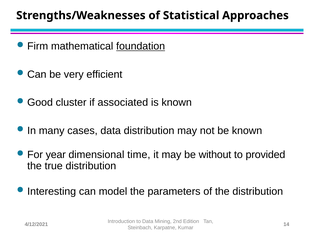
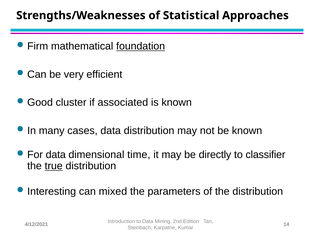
For year: year -> data
without: without -> directly
provided: provided -> classifier
true underline: none -> present
model: model -> mixed
